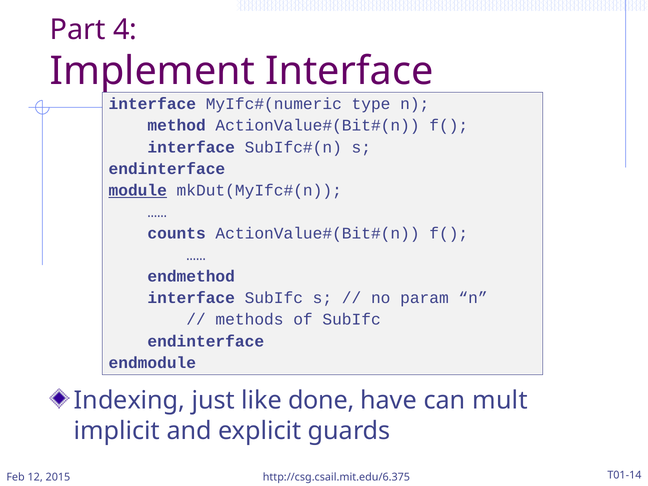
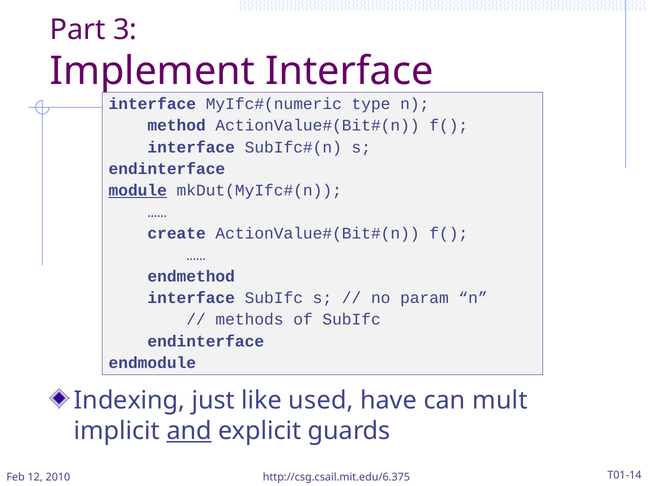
4: 4 -> 3
counts: counts -> create
done: done -> used
and underline: none -> present
2015: 2015 -> 2010
